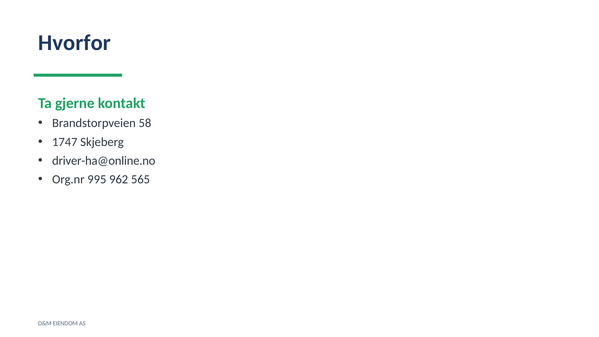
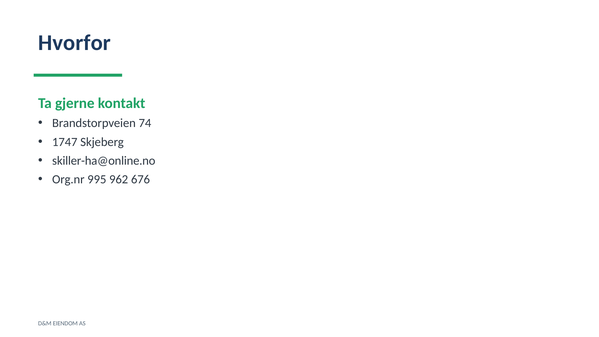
58: 58 -> 74
driver-ha@online.no: driver-ha@online.no -> skiller-ha@online.no
565: 565 -> 676
